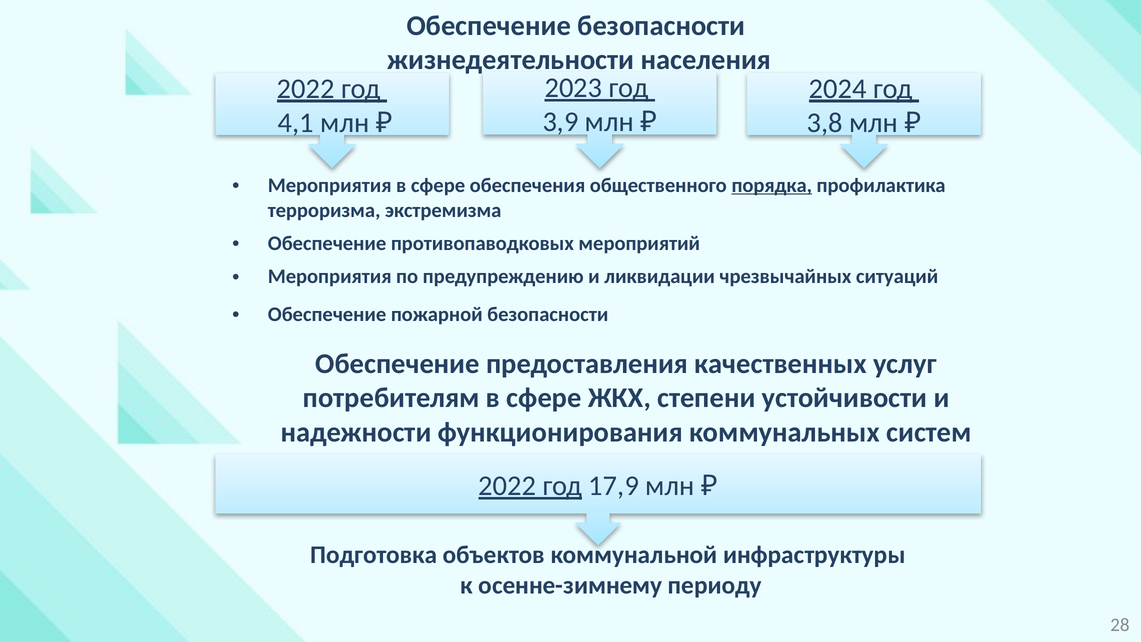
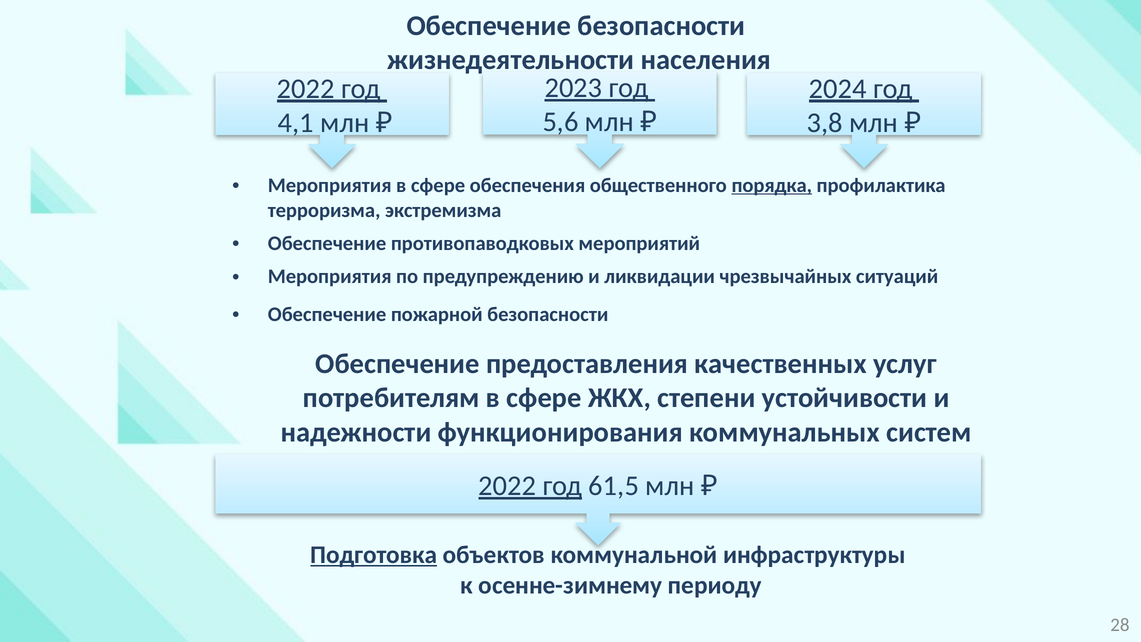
3,9: 3,9 -> 5,6
17,9: 17,9 -> 61,5
Подготовка underline: none -> present
